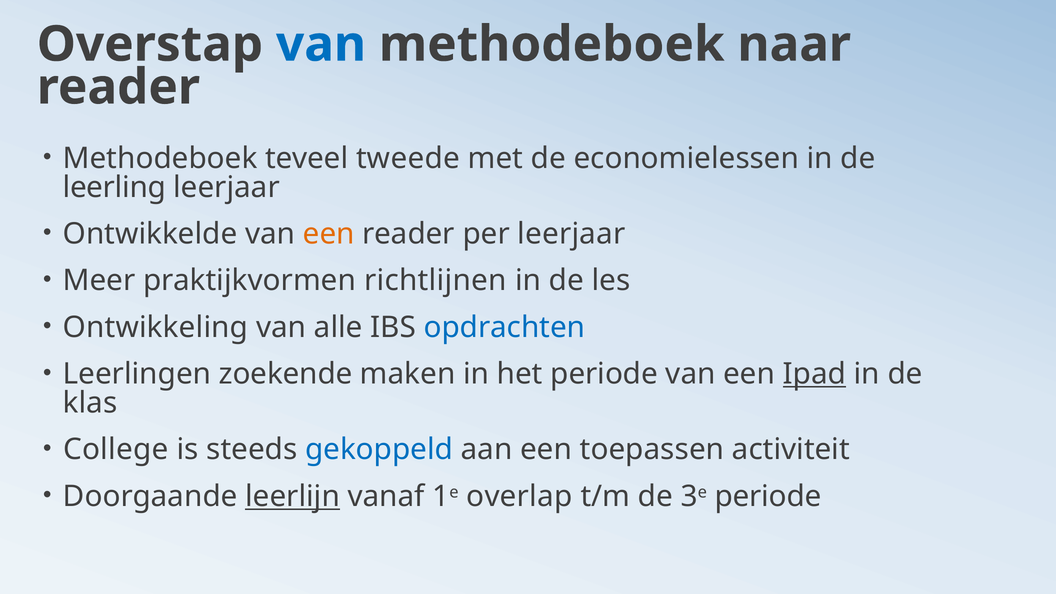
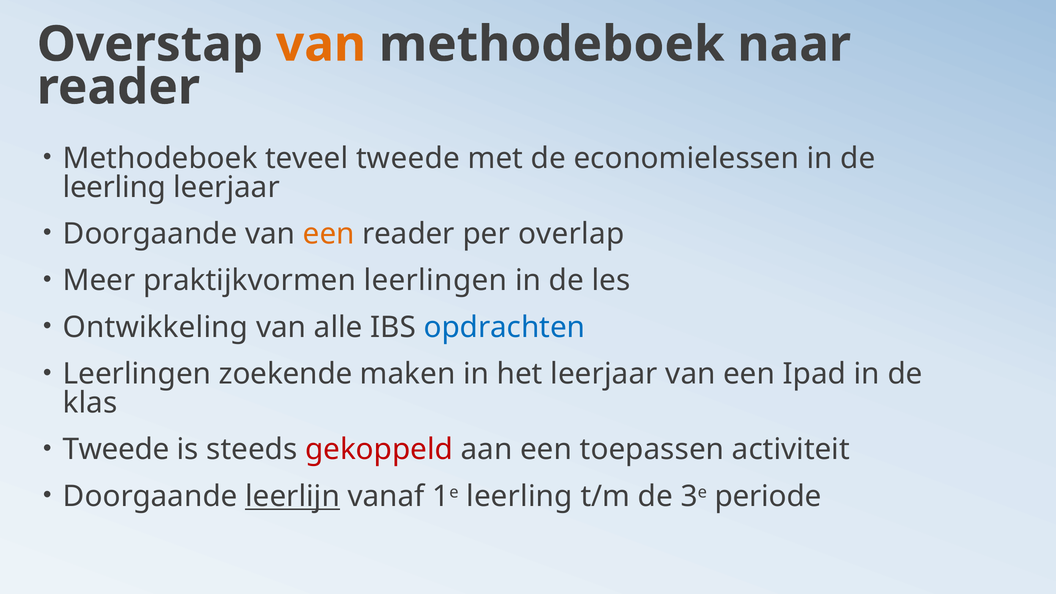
van at (321, 44) colour: blue -> orange
Ontwikkelde at (150, 234): Ontwikkelde -> Doorgaande
per leerjaar: leerjaar -> overlap
praktijkvormen richtlijnen: richtlijnen -> leerlingen
het periode: periode -> leerjaar
Ipad underline: present -> none
College at (116, 450): College -> Tweede
gekoppeld colour: blue -> red
1e overlap: overlap -> leerling
